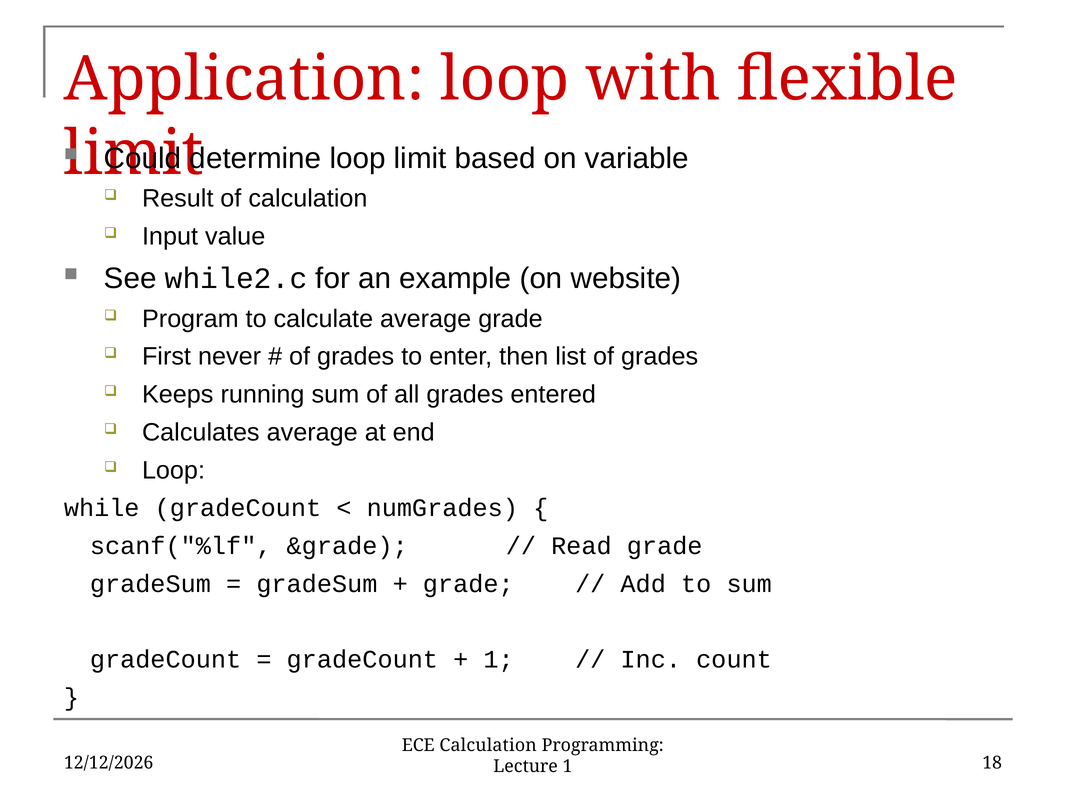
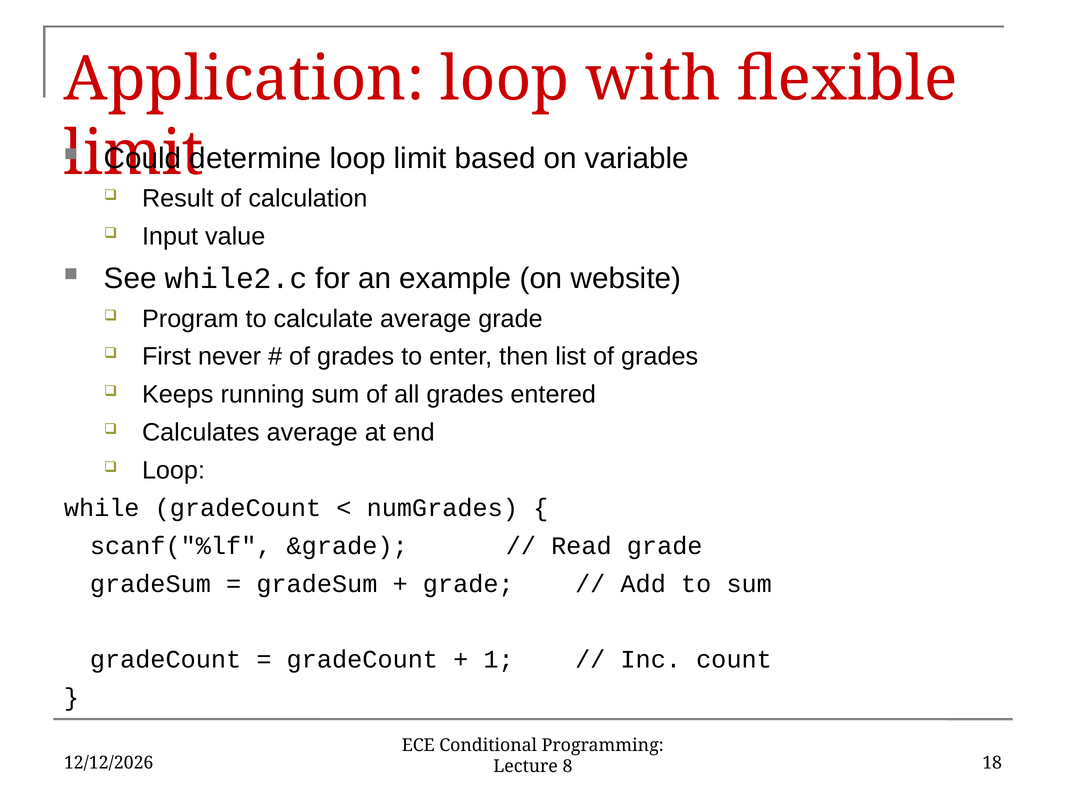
ECE Calculation: Calculation -> Conditional
Lecture 1: 1 -> 8
